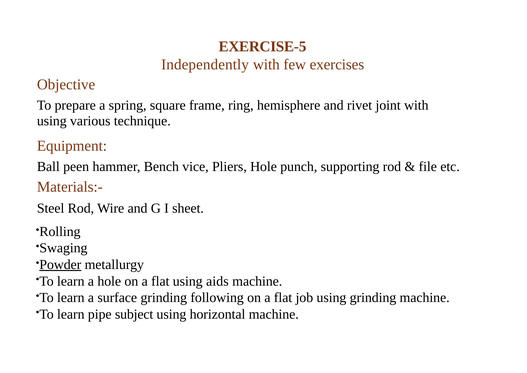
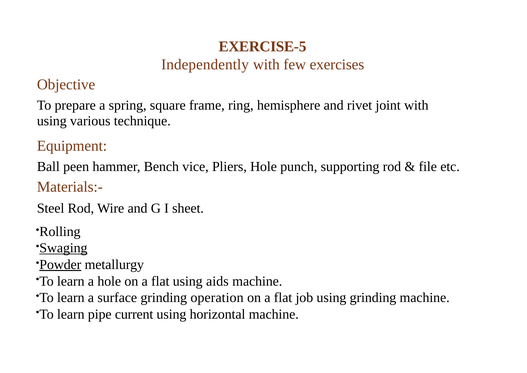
Swaging underline: none -> present
following: following -> operation
subject: subject -> current
